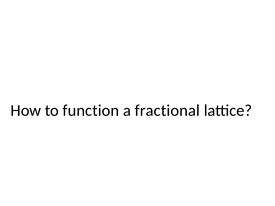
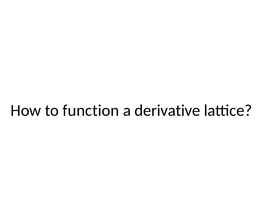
fractional: fractional -> derivative
